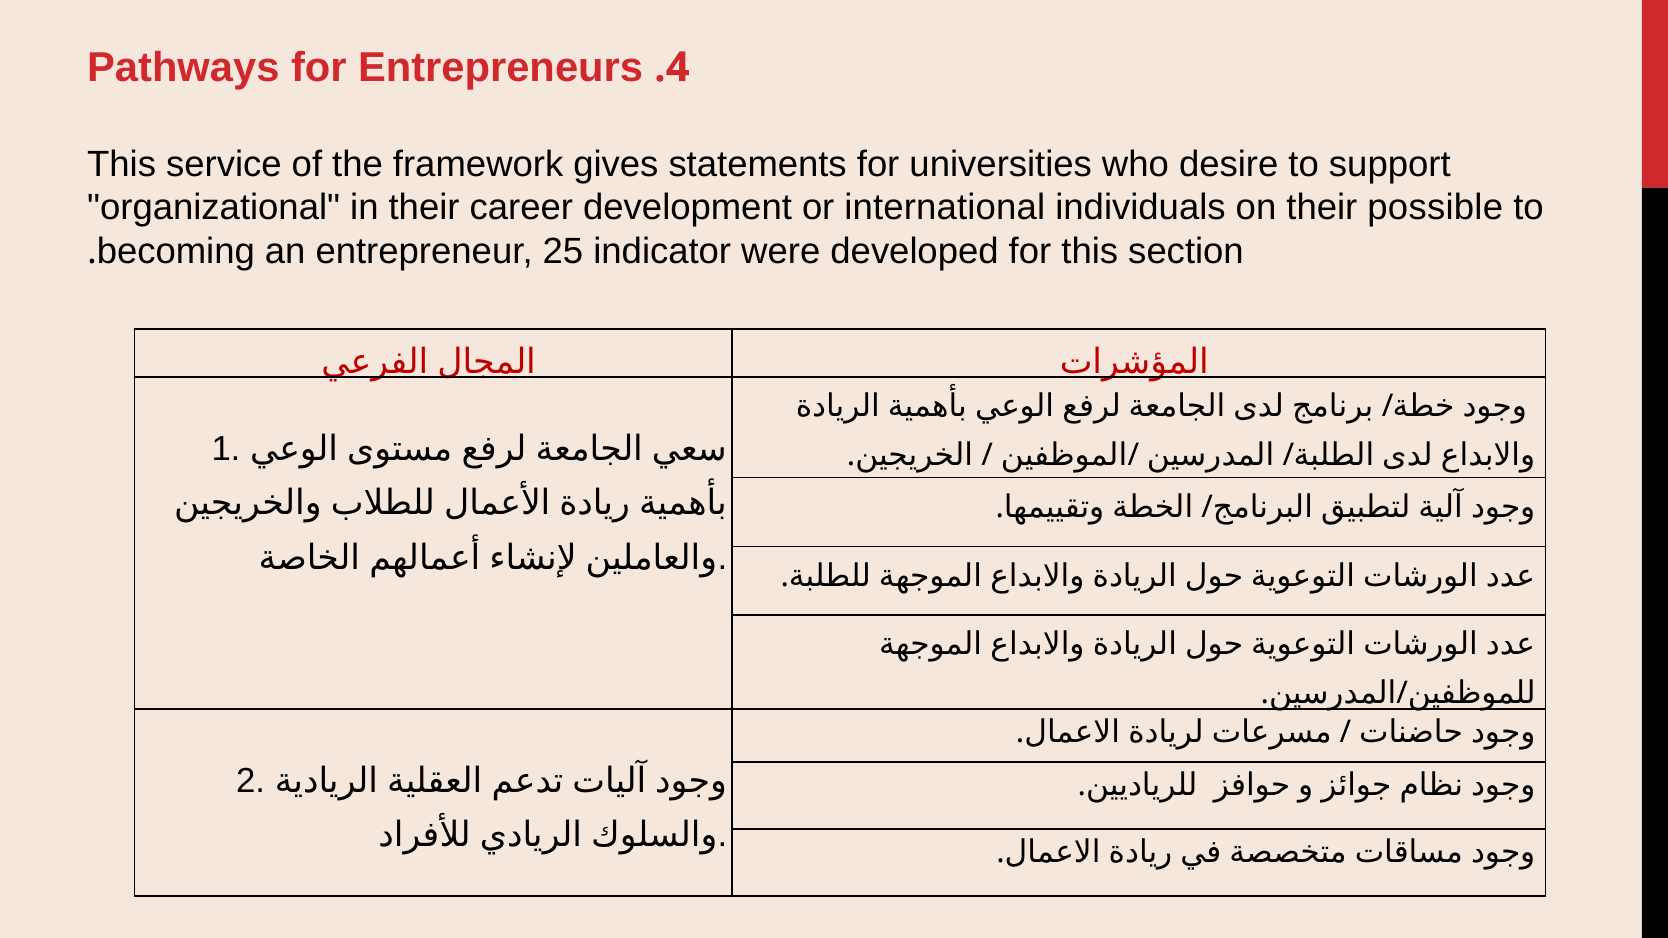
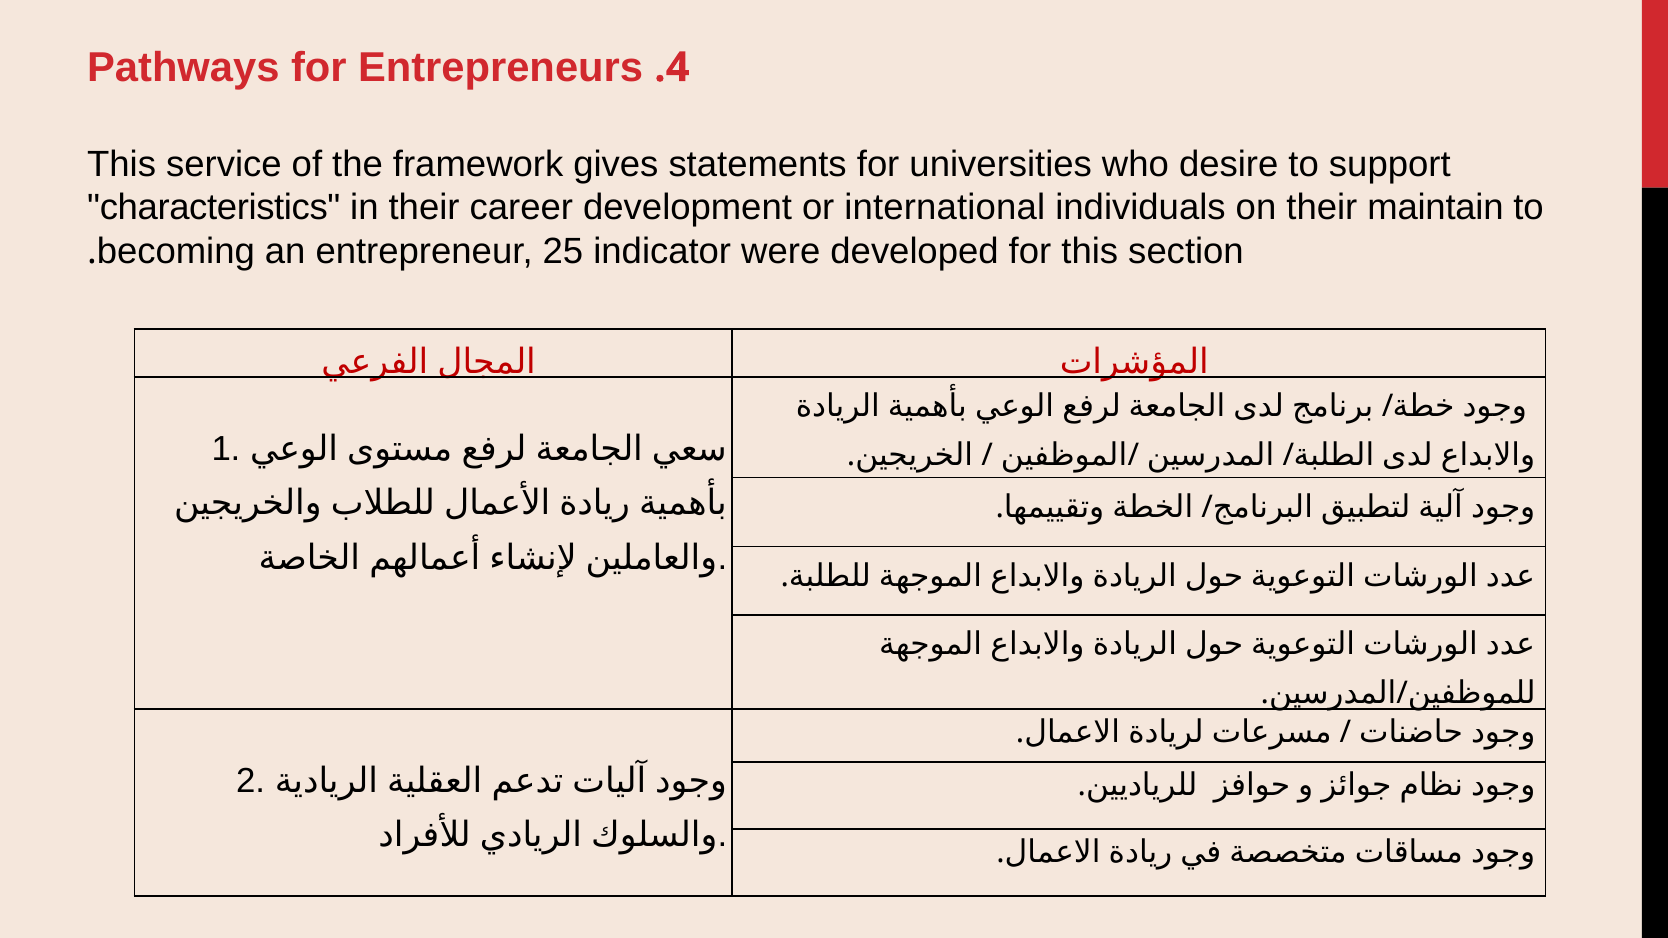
organizational: organizational -> characteristics
possible: possible -> maintain
